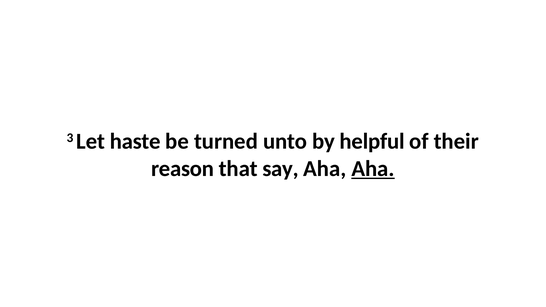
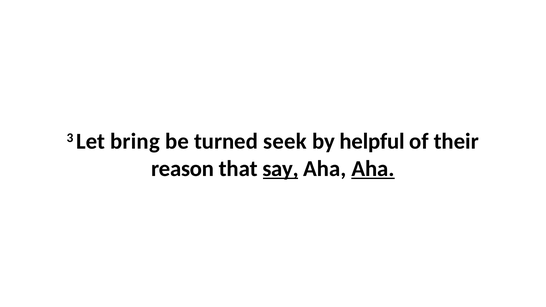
haste: haste -> bring
unto: unto -> seek
say underline: none -> present
